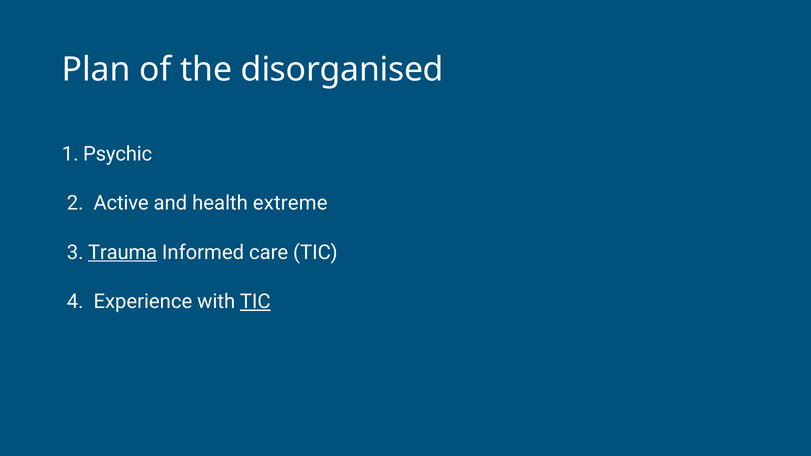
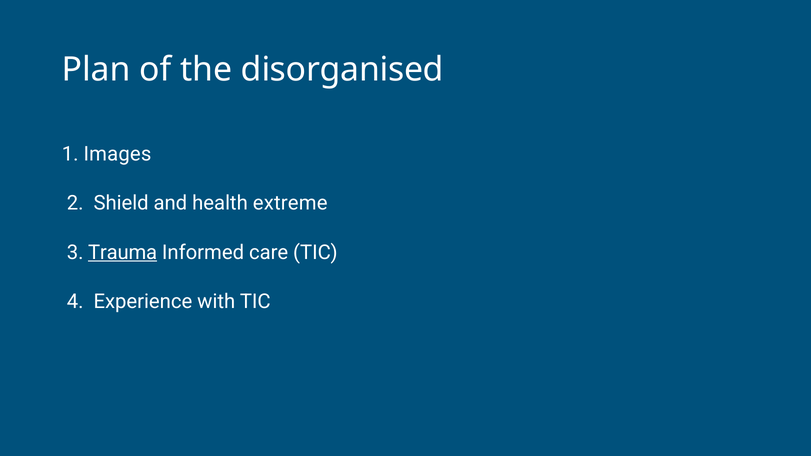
Psychic: Psychic -> Images
Active: Active -> Shield
TIC at (255, 302) underline: present -> none
